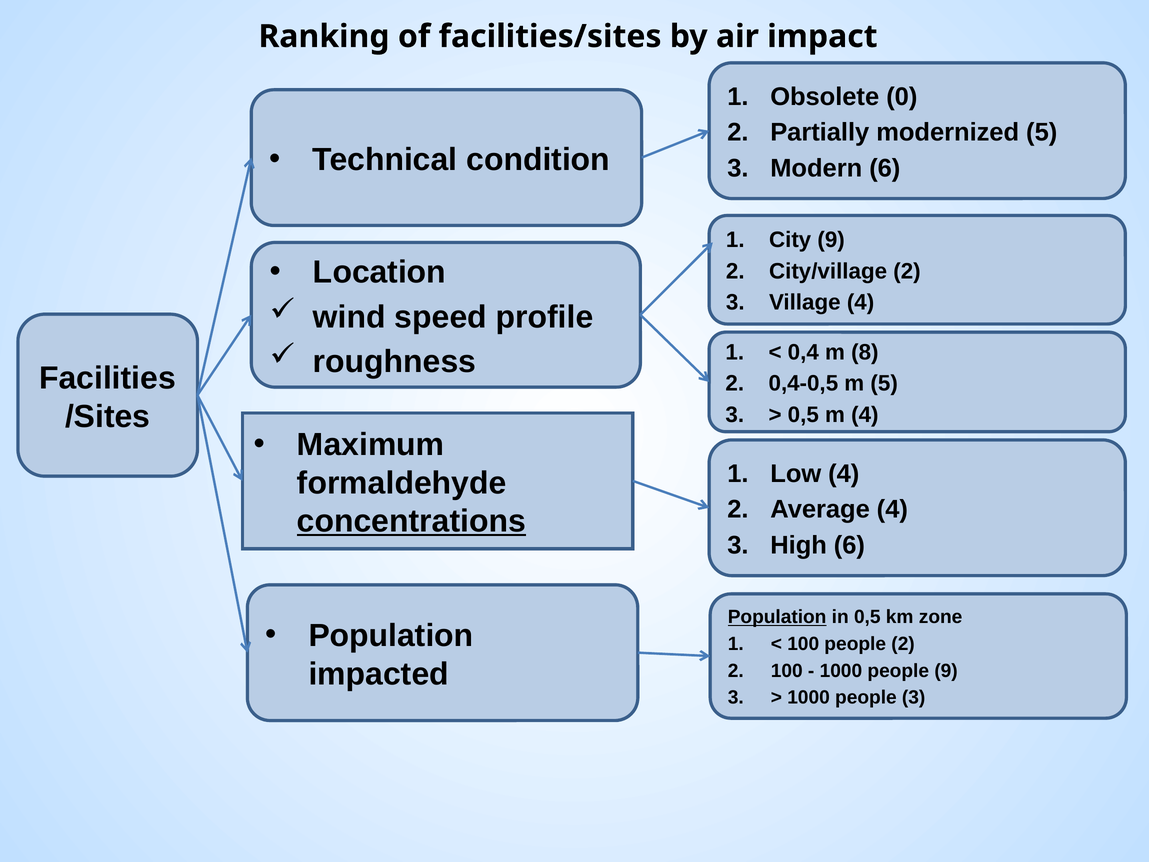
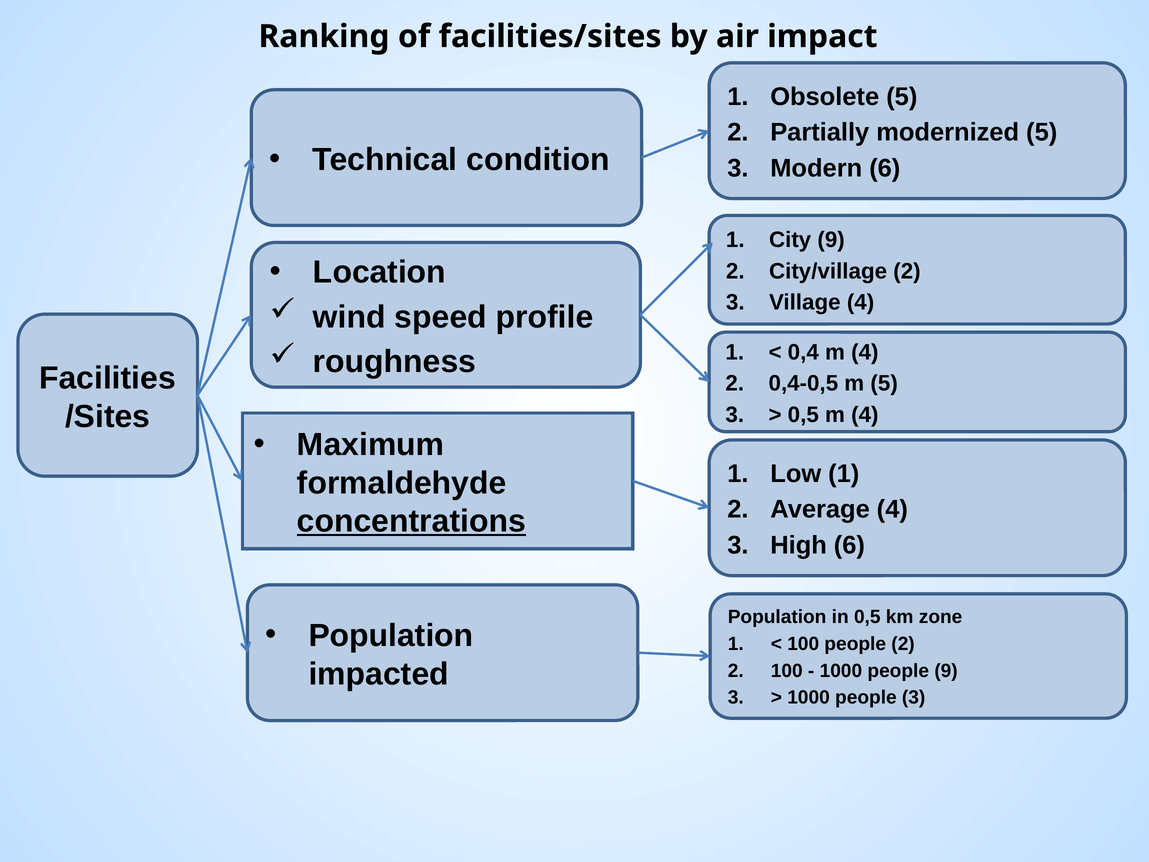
Obsolete 0: 0 -> 5
0,4 m 8: 8 -> 4
Low 4: 4 -> 1
Population at (777, 617) underline: present -> none
